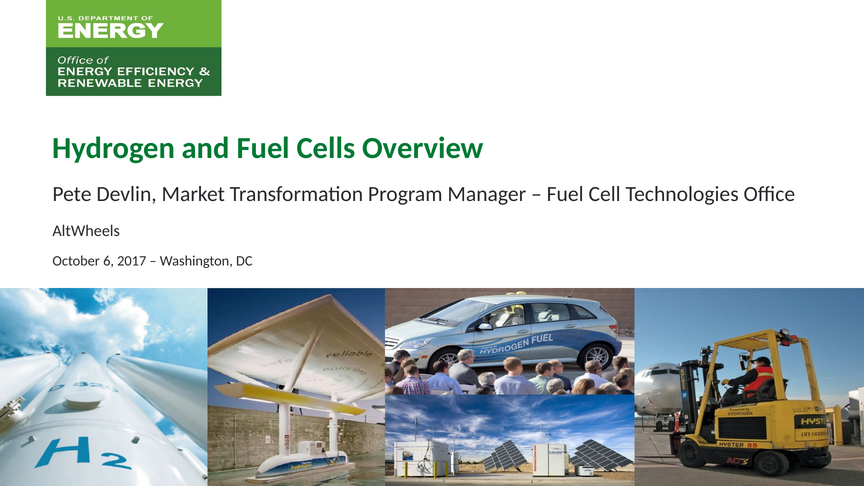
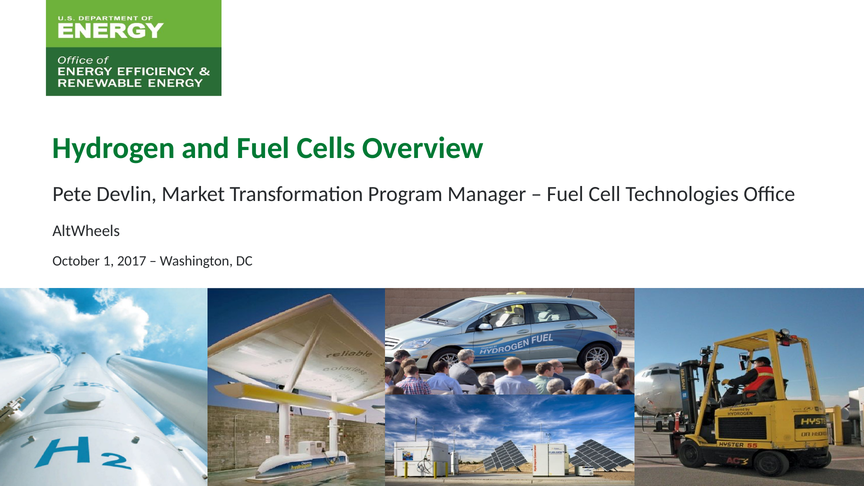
6: 6 -> 1
